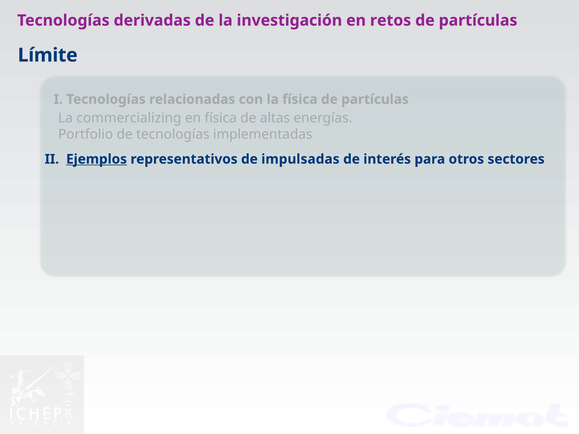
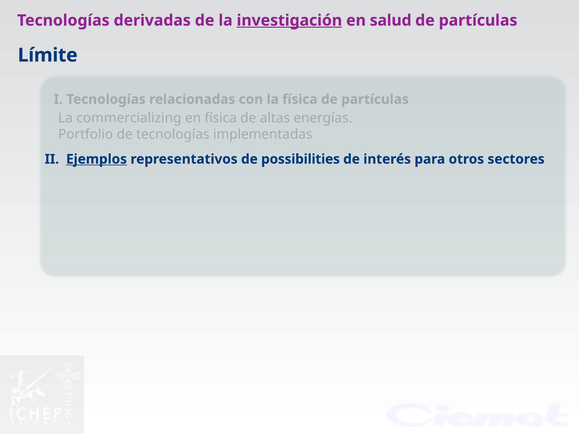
investigación underline: none -> present
retos: retos -> salud
impulsadas: impulsadas -> possibilities
